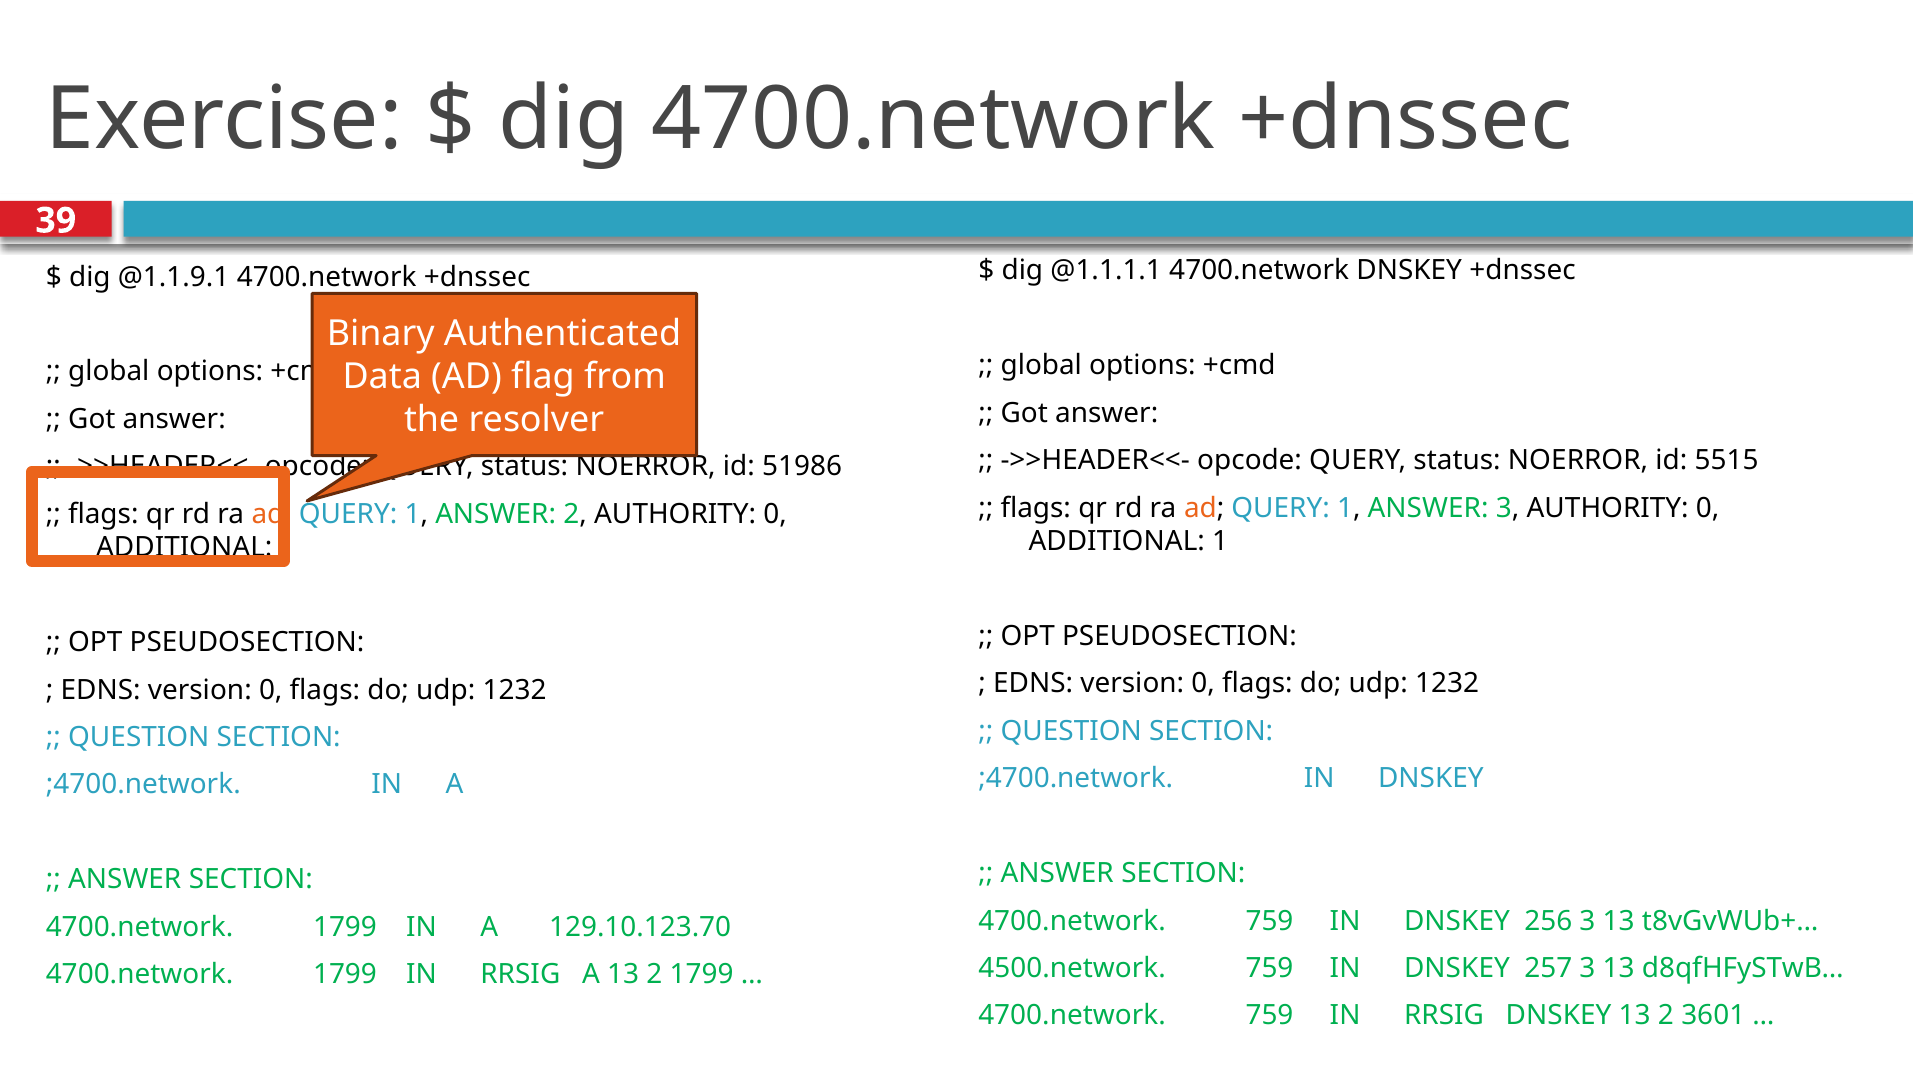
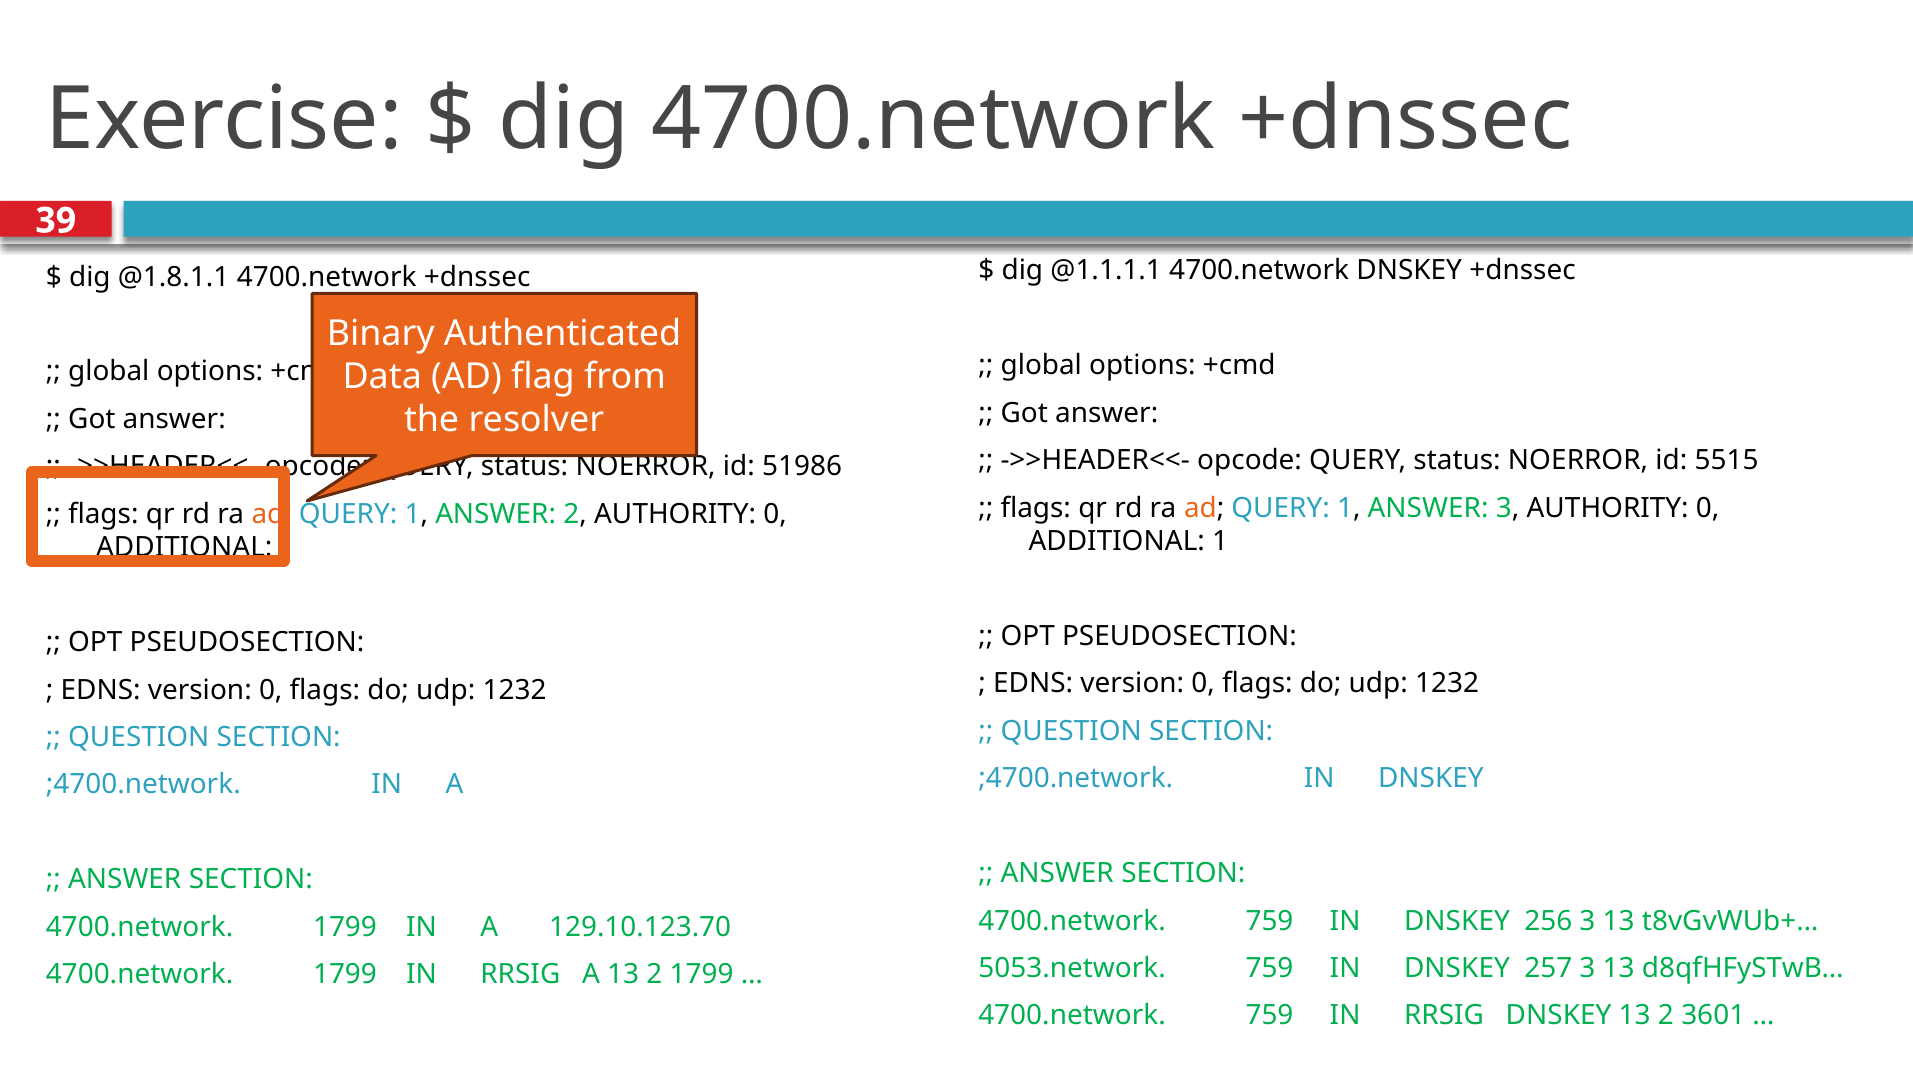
@1.1.9.1: @1.1.9.1 -> @1.8.1.1
4500.network: 4500.network -> 5053.network
